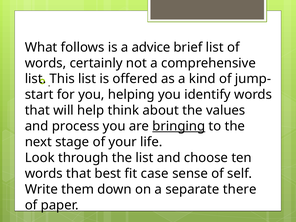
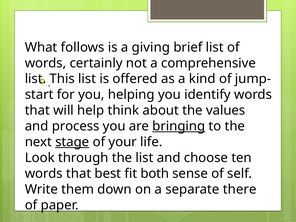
advice: advice -> giving
stage underline: none -> present
case: case -> both
